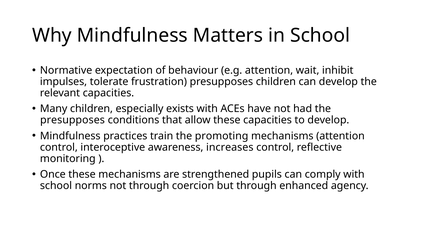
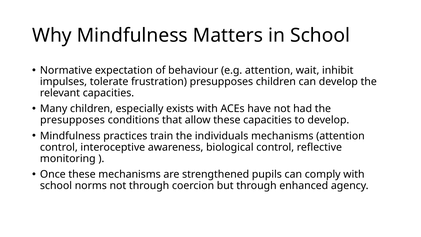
promoting: promoting -> individuals
increases: increases -> biological
